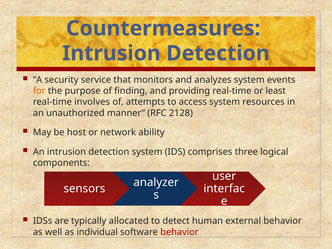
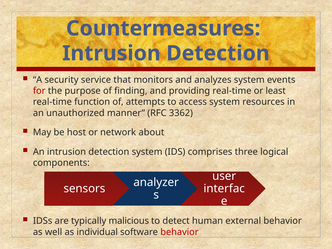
for colour: orange -> red
involves: involves -> function
2128: 2128 -> 3362
ability: ability -> about
allocated: allocated -> malicious
